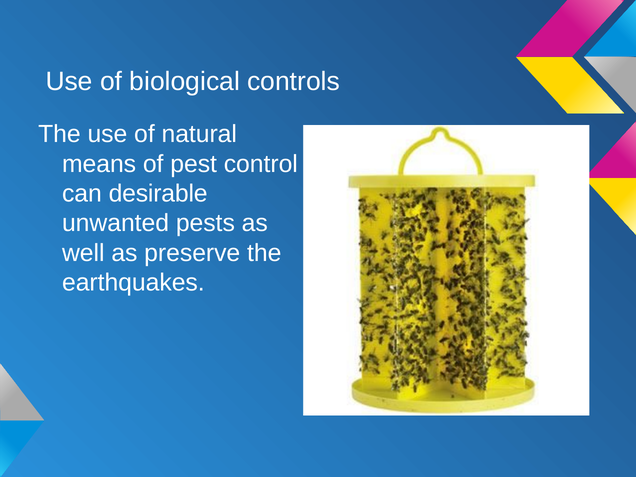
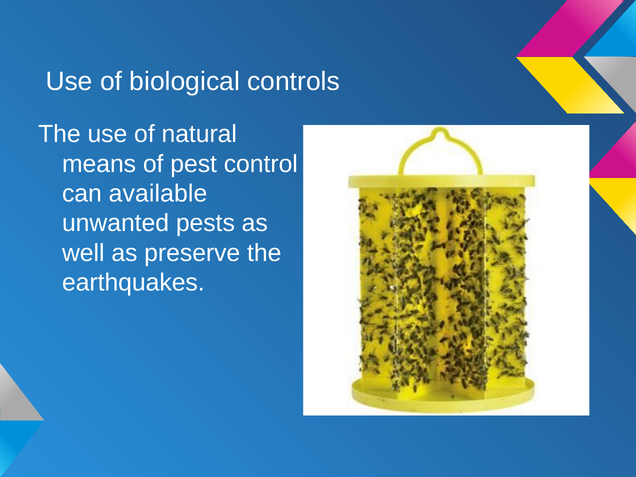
desirable: desirable -> available
